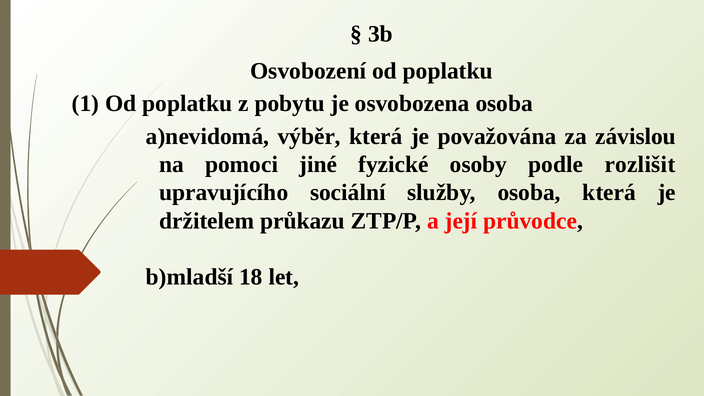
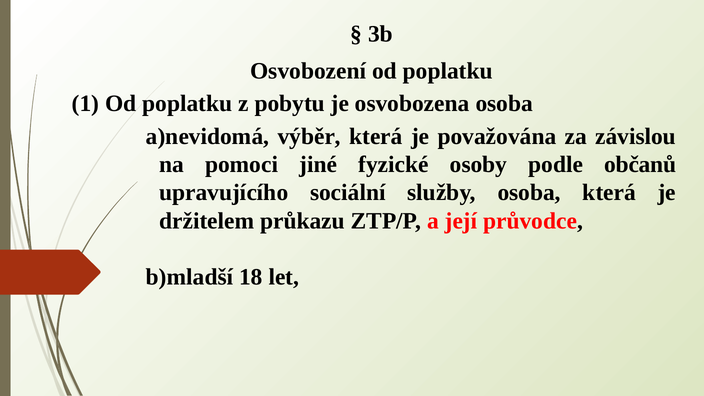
rozlišit: rozlišit -> občanů
